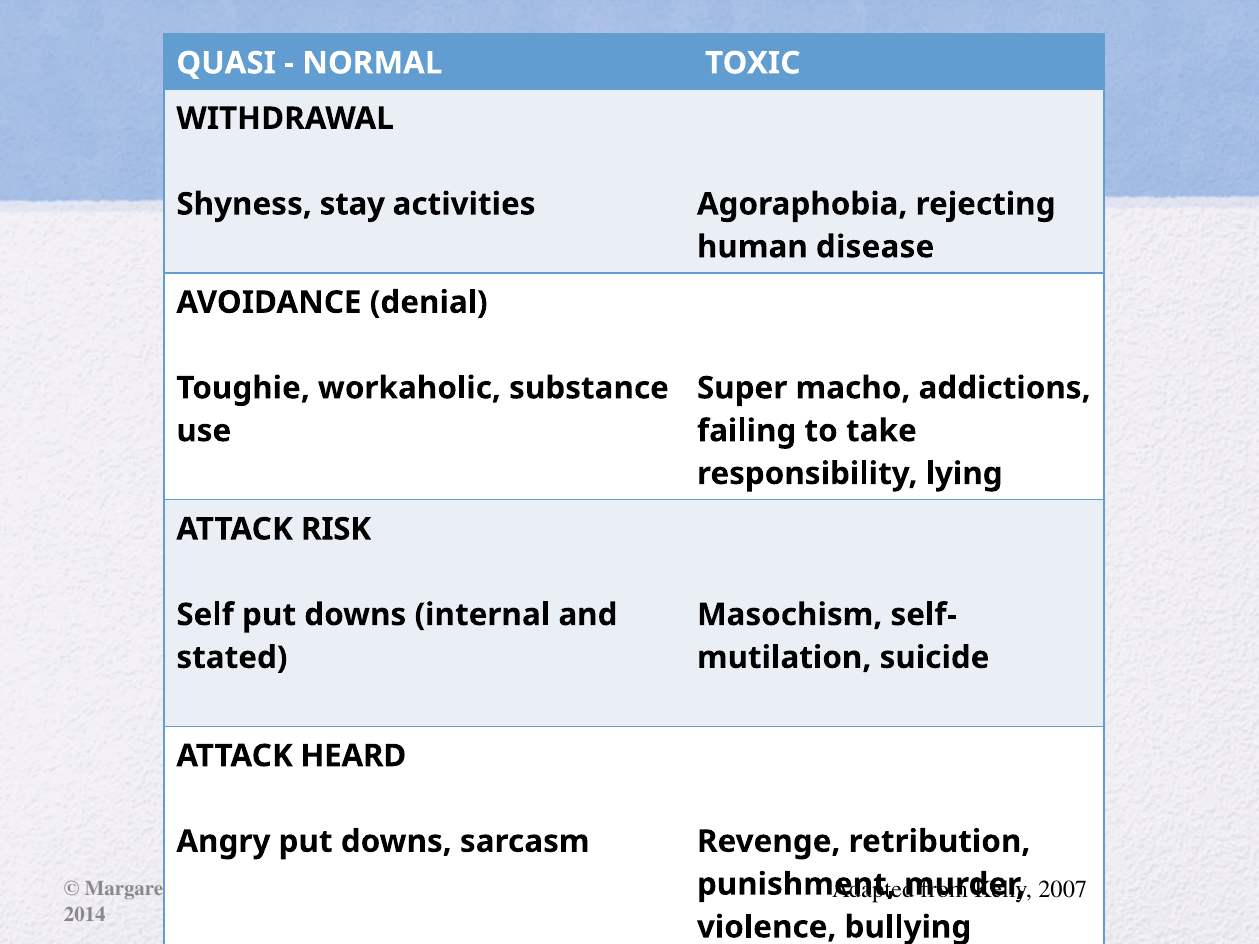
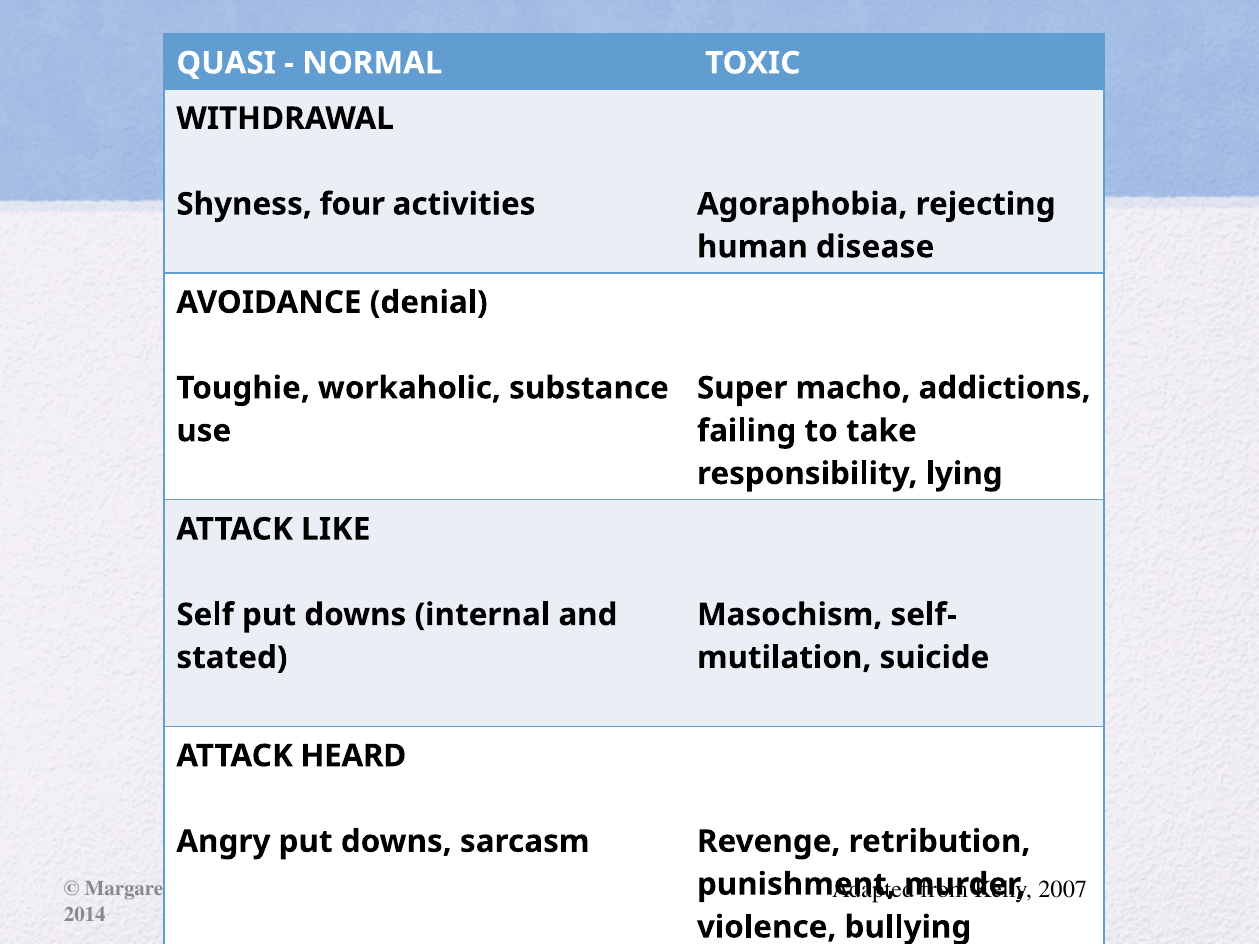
stay: stay -> four
RISK: RISK -> LIKE
